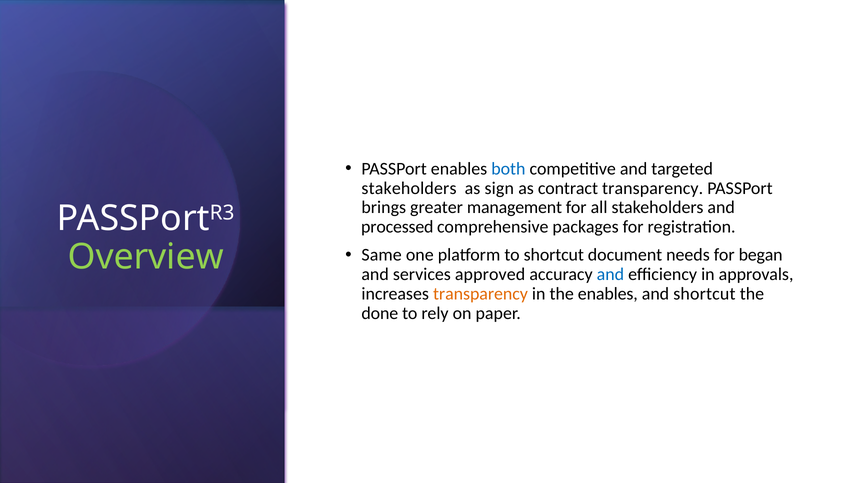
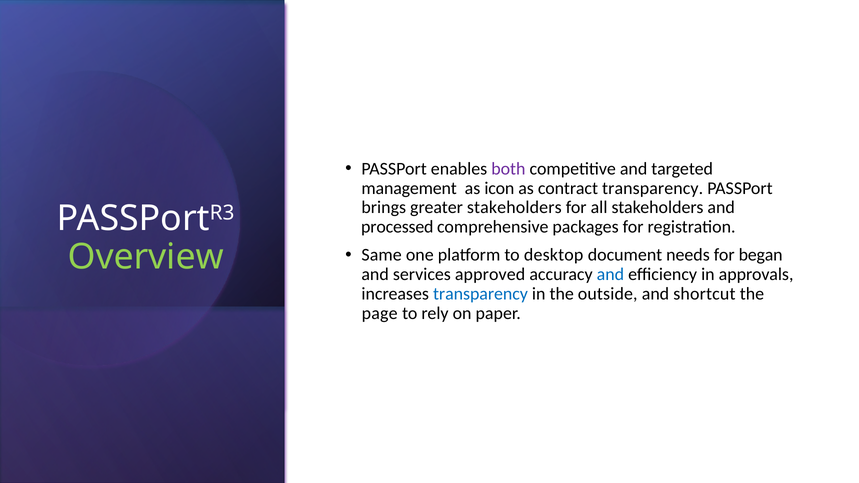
both colour: blue -> purple
stakeholders at (409, 188): stakeholders -> management
sign: sign -> icon
greater management: management -> stakeholders
to shortcut: shortcut -> desktop
transparency at (480, 294) colour: orange -> blue
the enables: enables -> outside
done: done -> page
